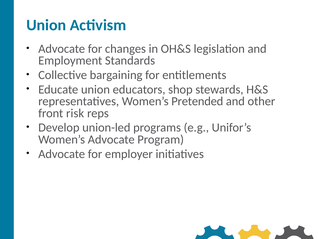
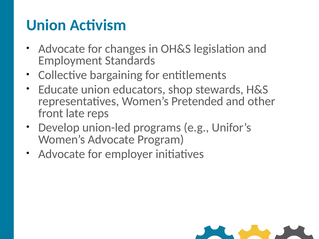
risk: risk -> late
